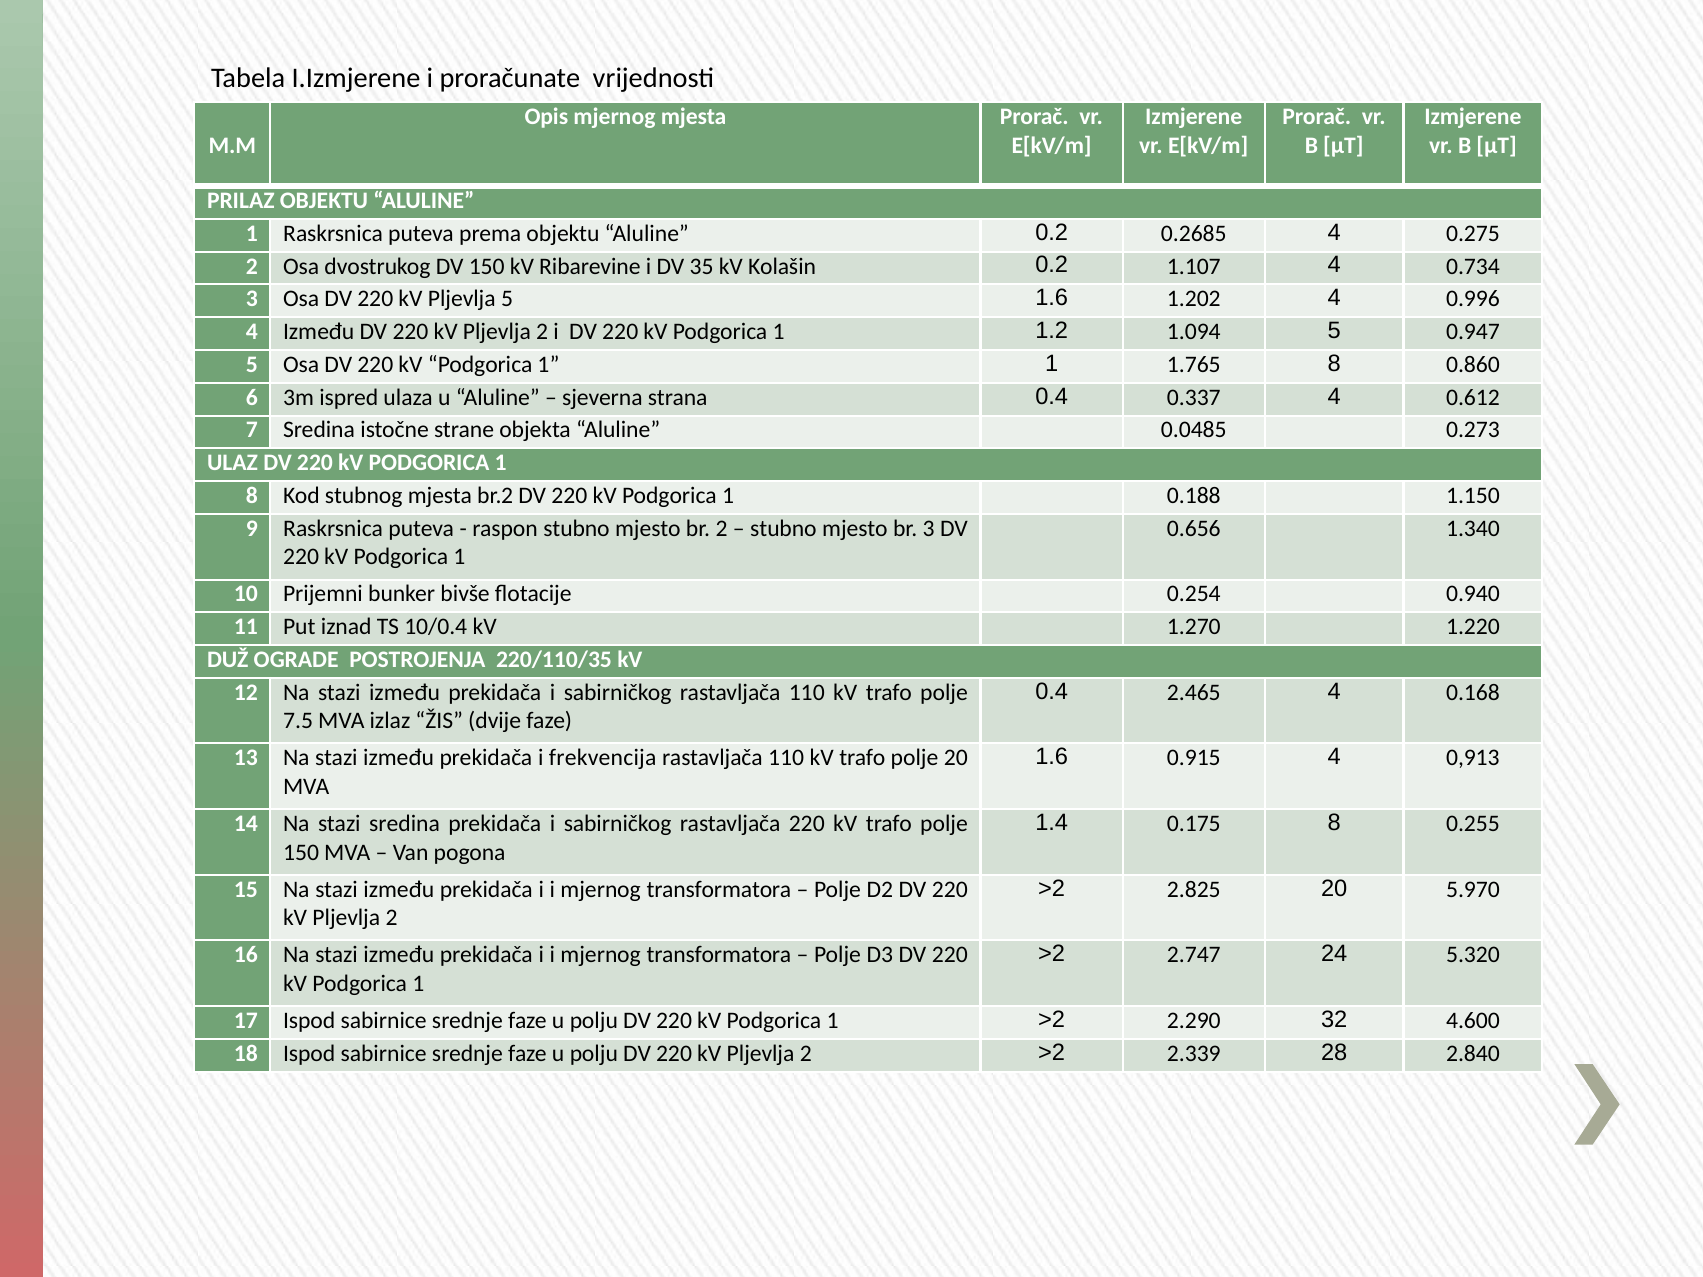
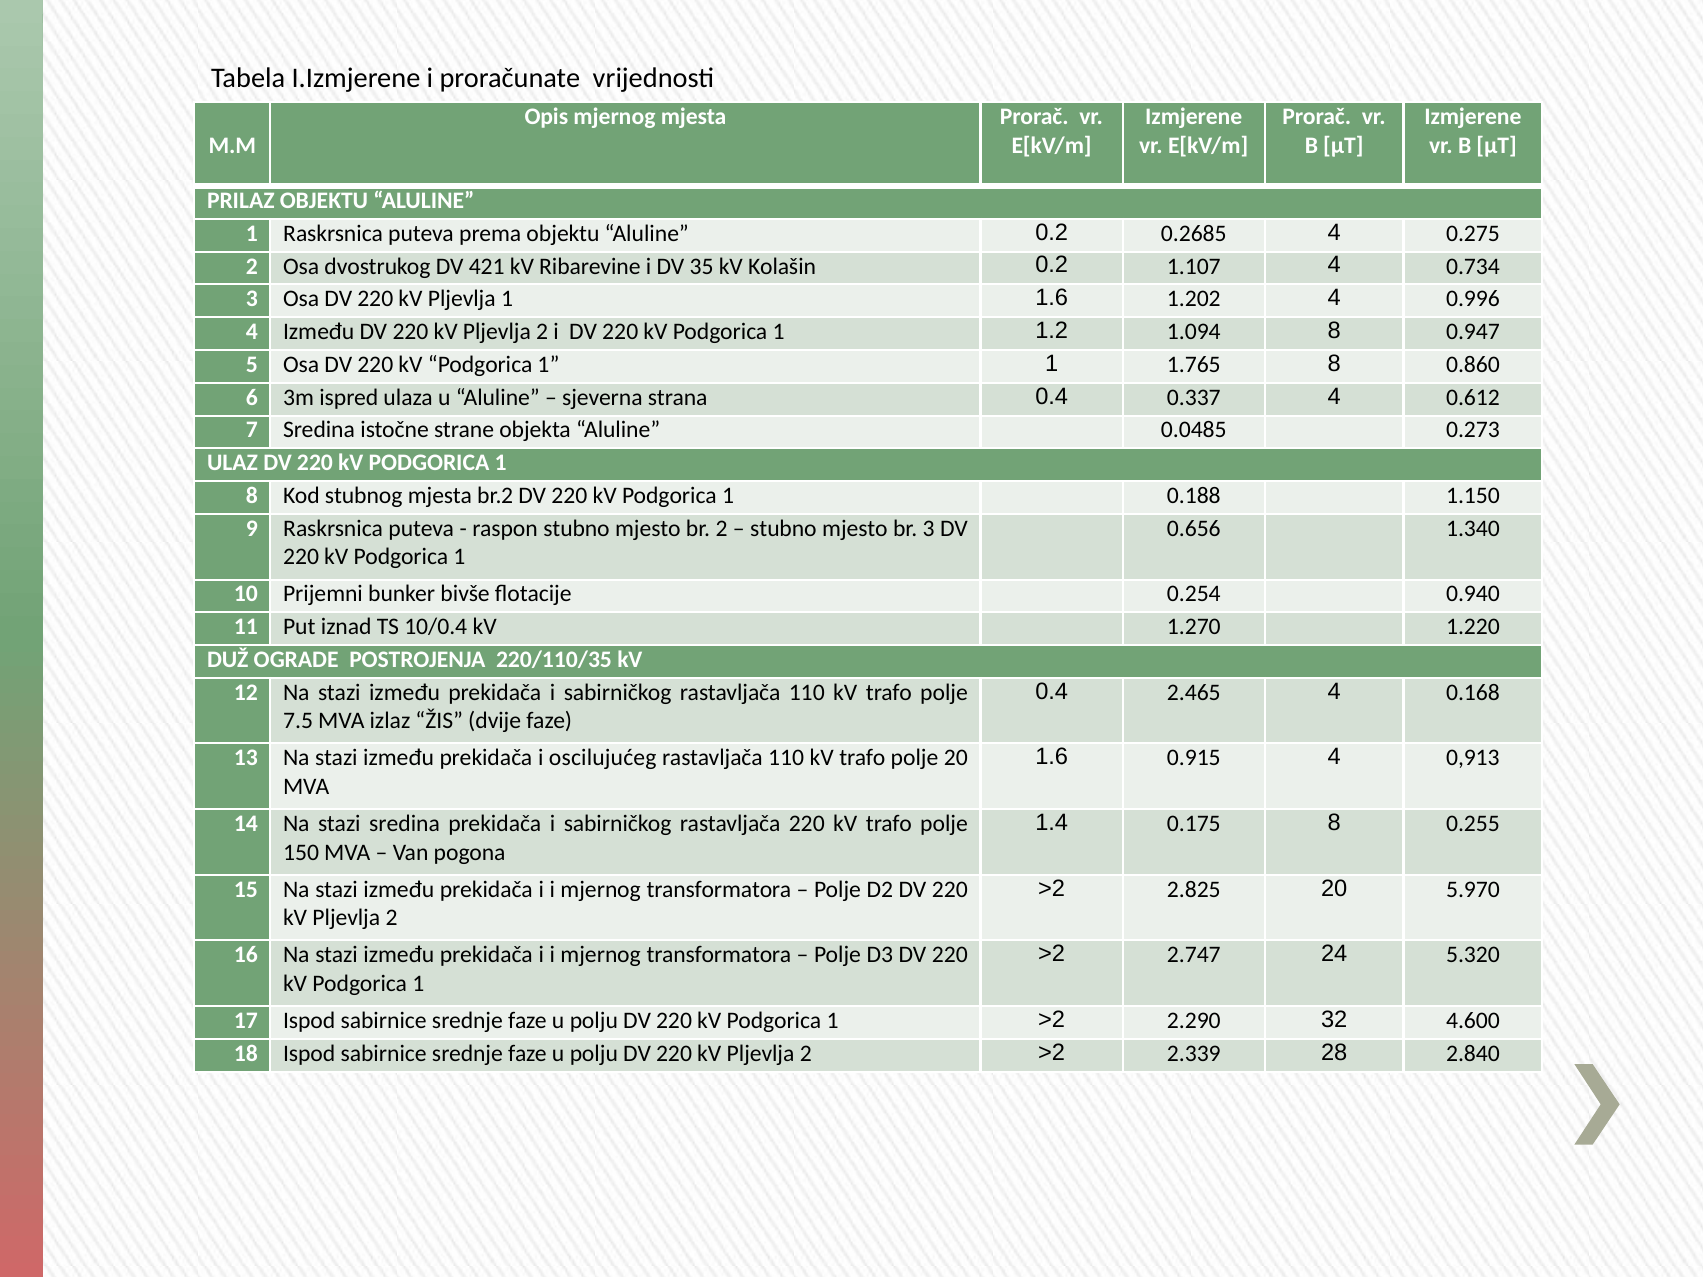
DV 150: 150 -> 421
Pljevlja 5: 5 -> 1
1.094 5: 5 -> 8
frekvencija: frekvencija -> oscilujućeg
